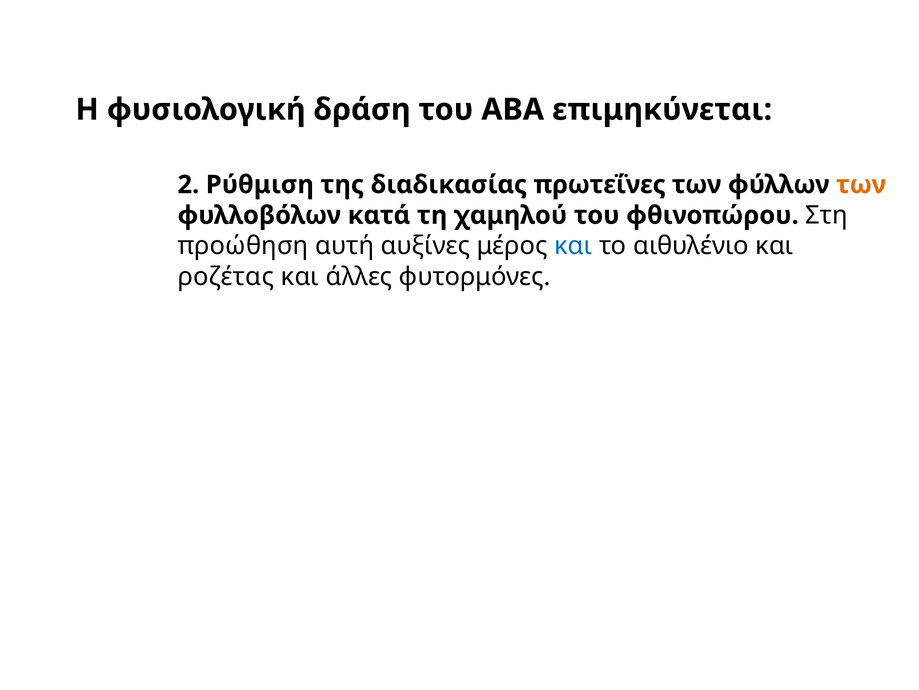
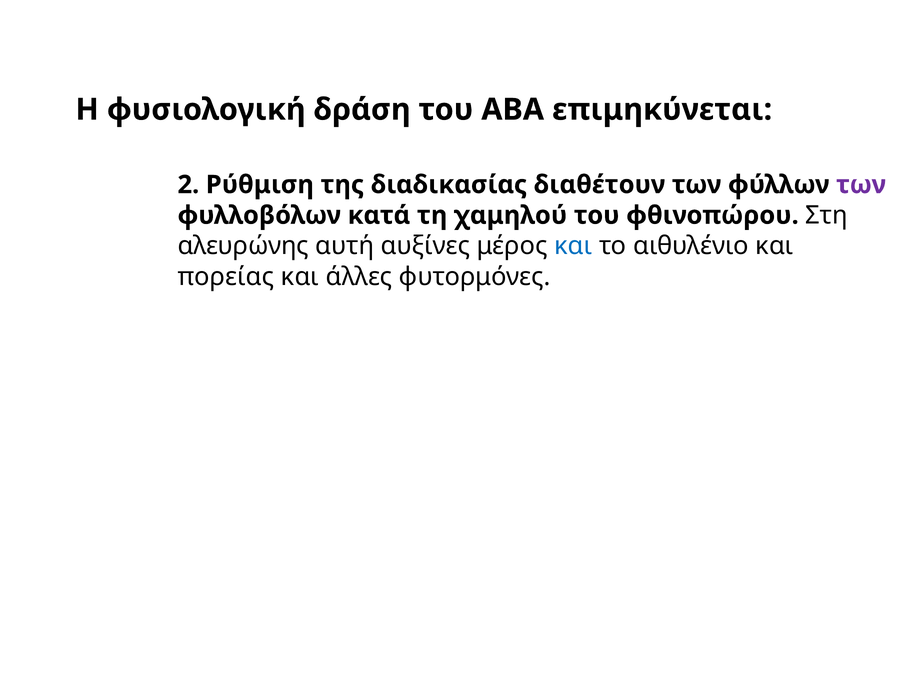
πρωτεΐνες: πρωτεΐνες -> διαθέτουν
των at (861, 184) colour: orange -> purple
προώθηση: προώθηση -> αλευρώνης
ροζέτας: ροζέτας -> πορείας
